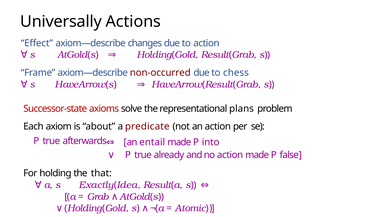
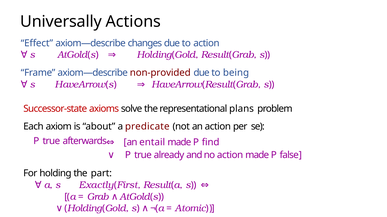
non-occurred: non-occurred -> non-provided
chess: chess -> being
into: into -> find
that: that -> part
Idea: Idea -> First
